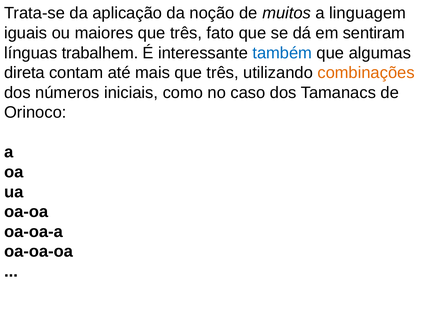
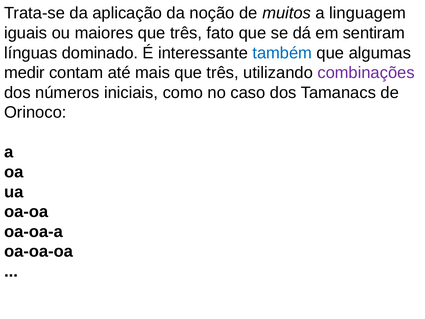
trabalhem: trabalhem -> dominado
direta: direta -> medir
combinações colour: orange -> purple
